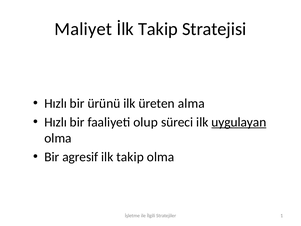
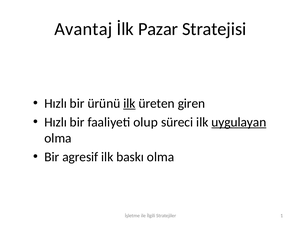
Maliyet: Maliyet -> Avantaj
İlk Takip: Takip -> Pazar
ilk at (129, 103) underline: none -> present
alma: alma -> giren
ilk takip: takip -> baskı
